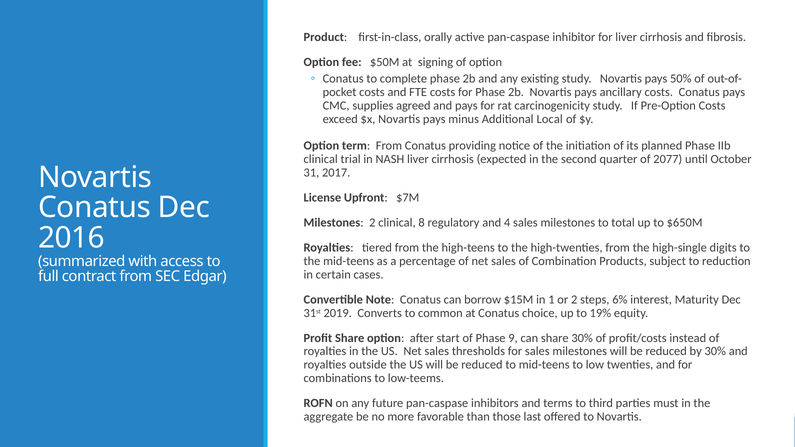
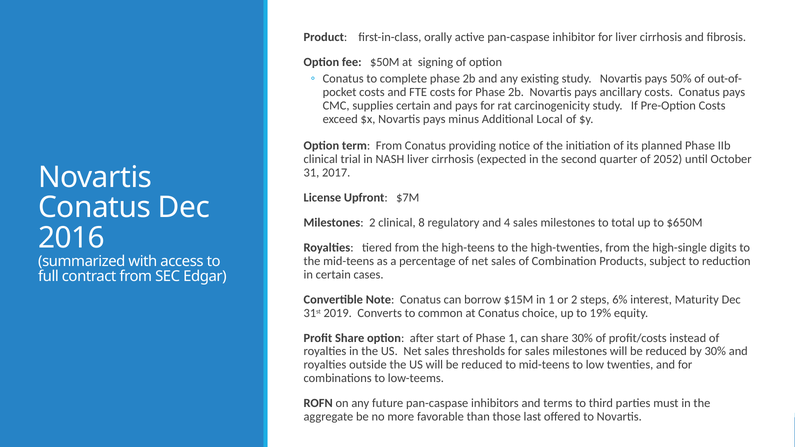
supplies agreed: agreed -> certain
2077: 2077 -> 2052
Phase 9: 9 -> 1
